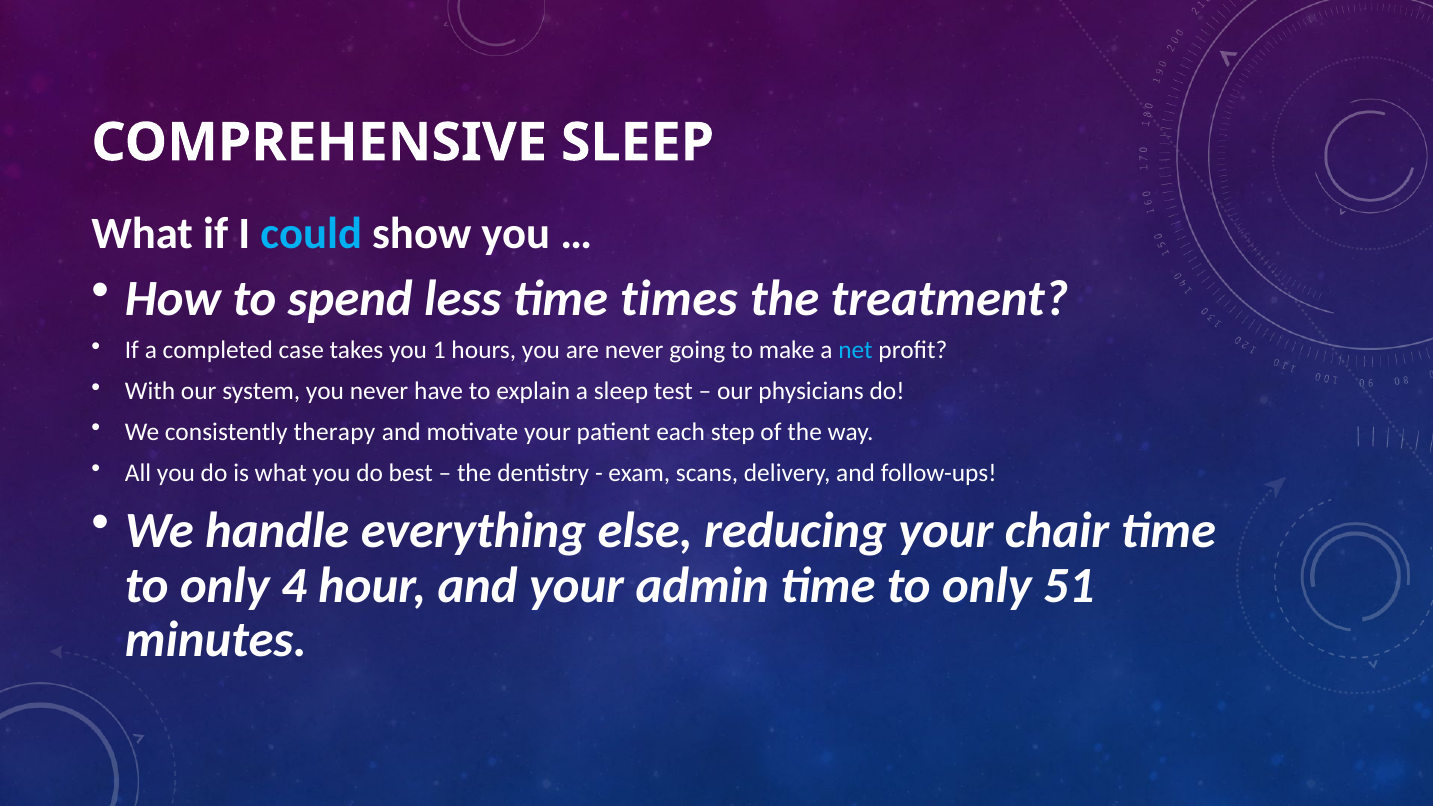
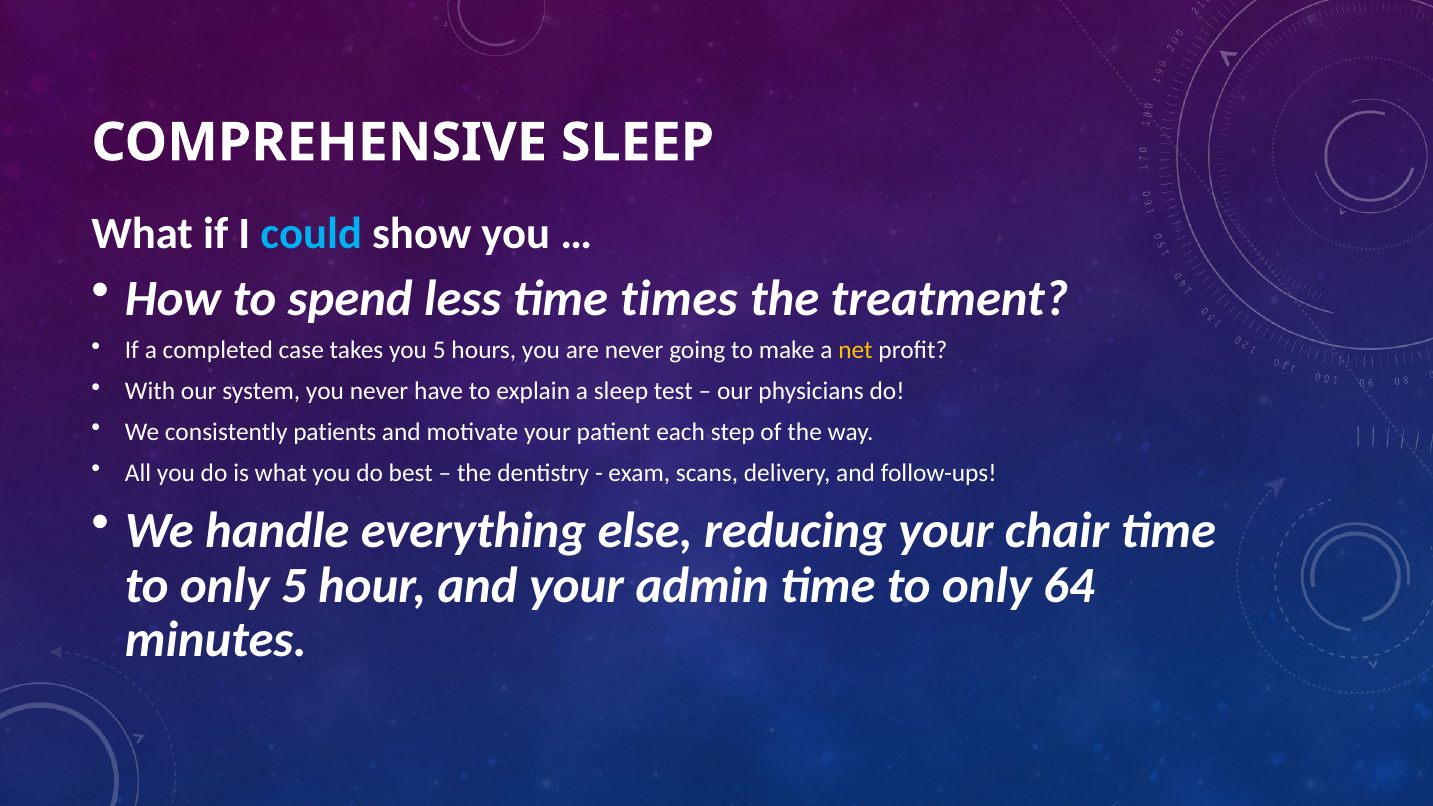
you 1: 1 -> 5
net colour: light blue -> yellow
therapy: therapy -> patients
only 4: 4 -> 5
51: 51 -> 64
